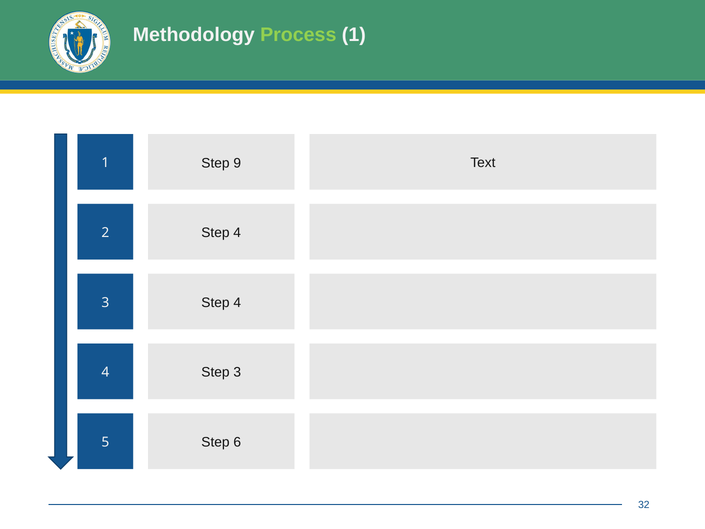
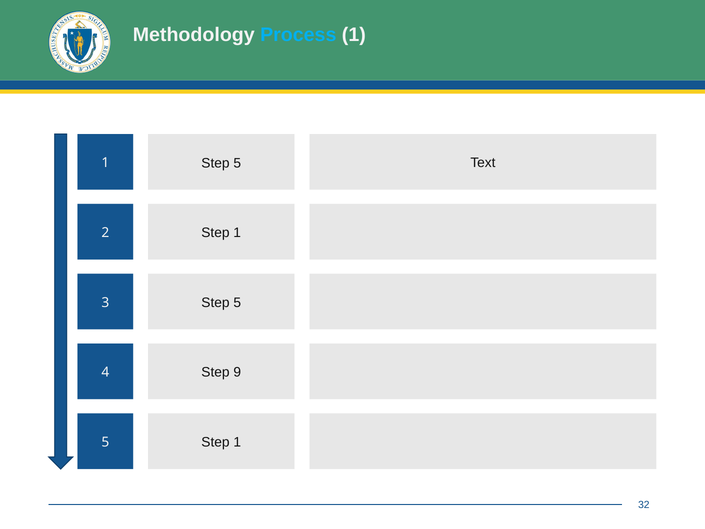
Process colour: light green -> light blue
1 Step 9: 9 -> 5
2 Step 4: 4 -> 1
3 Step 4: 4 -> 5
Step 3: 3 -> 9
5 Step 6: 6 -> 1
